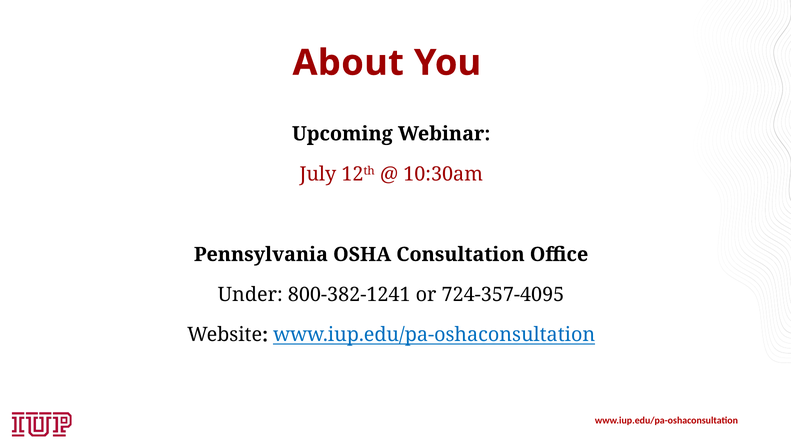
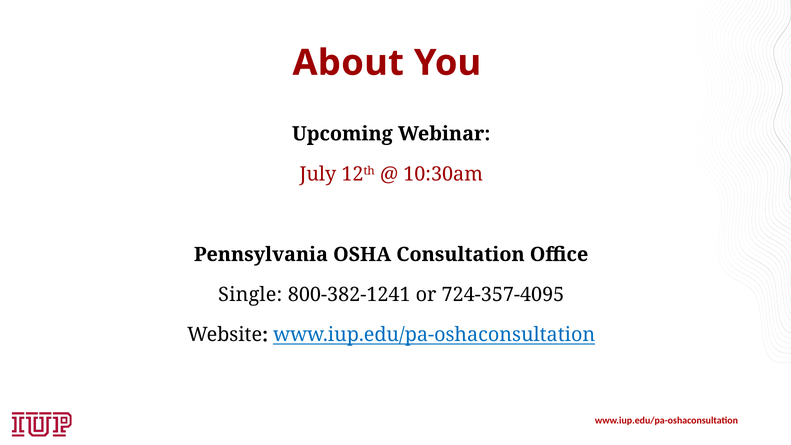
Under: Under -> Single
